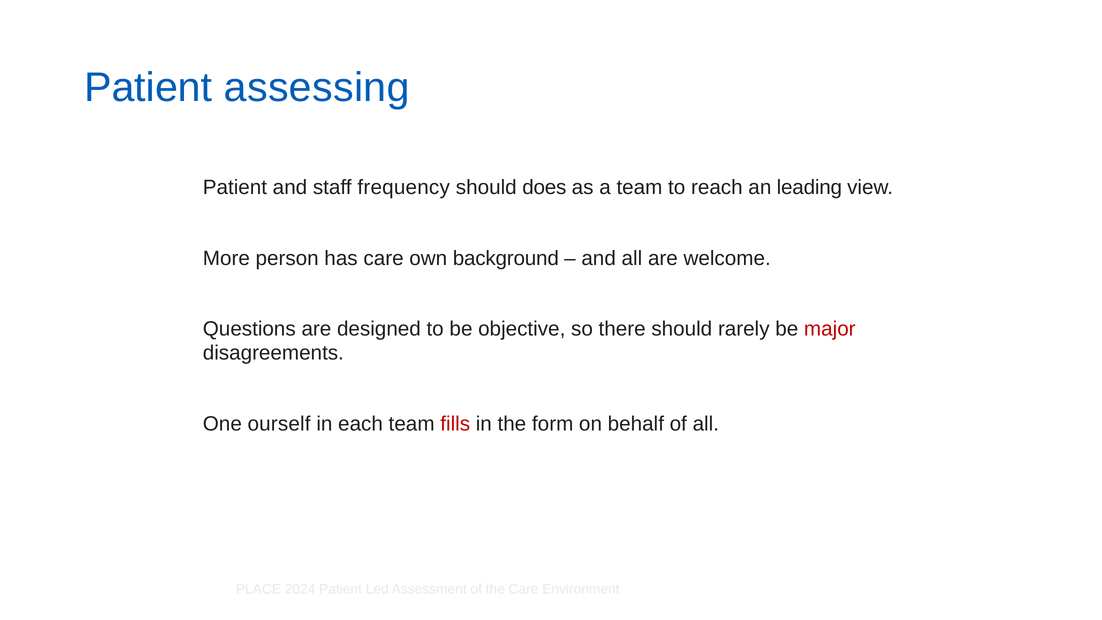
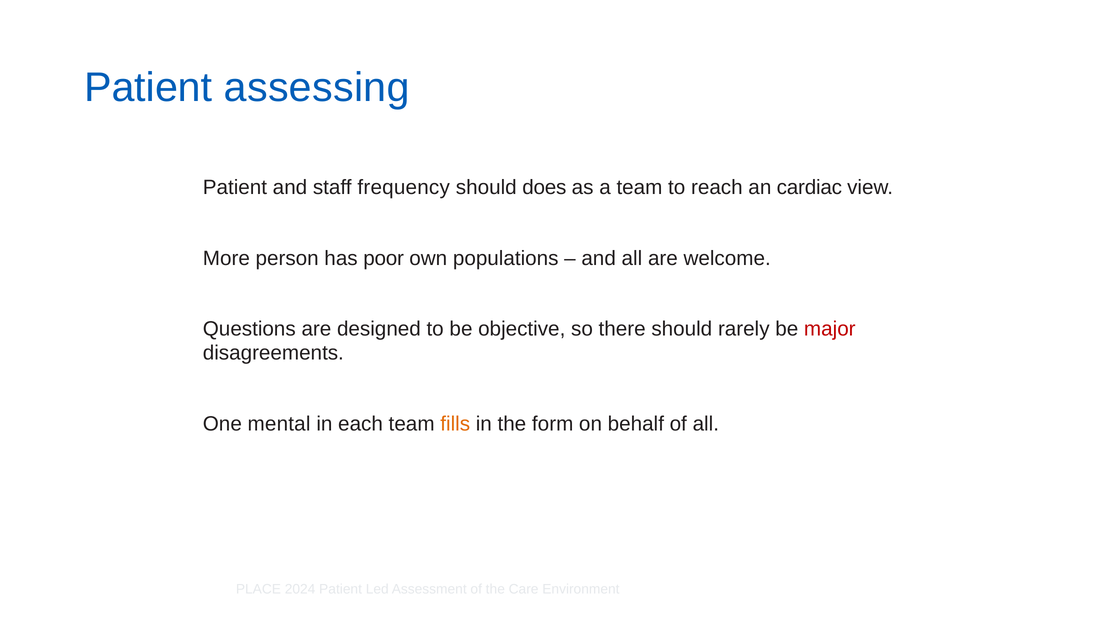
leading: leading -> cardiac
has care: care -> poor
background: background -> populations
ourself: ourself -> mental
fills colour: red -> orange
